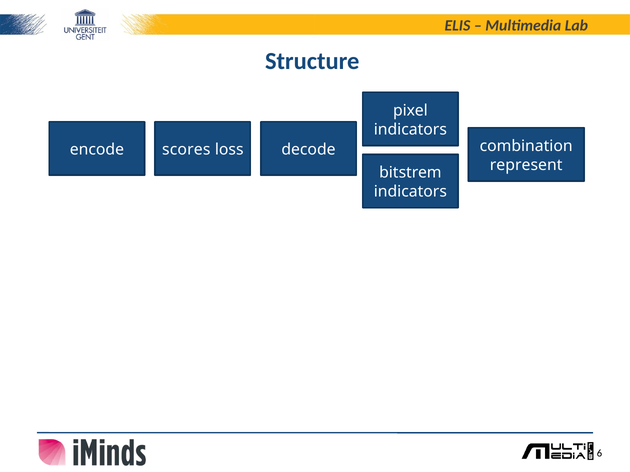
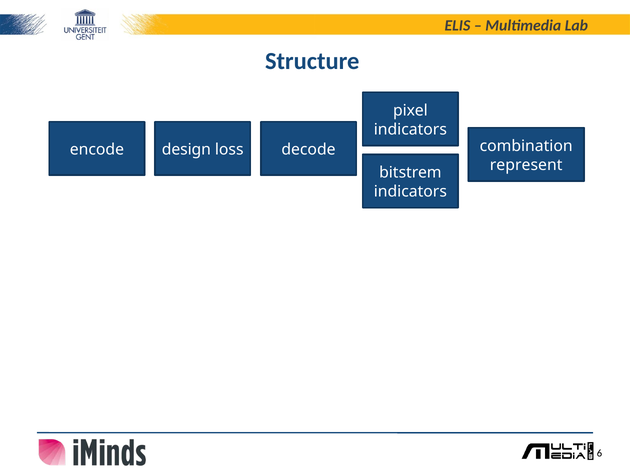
scores: scores -> design
